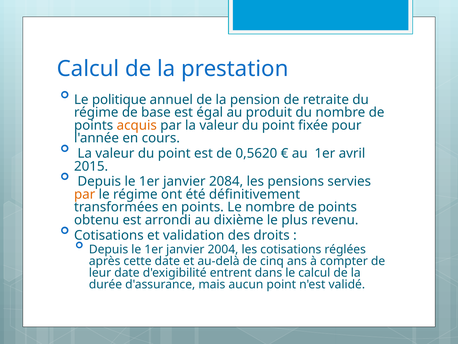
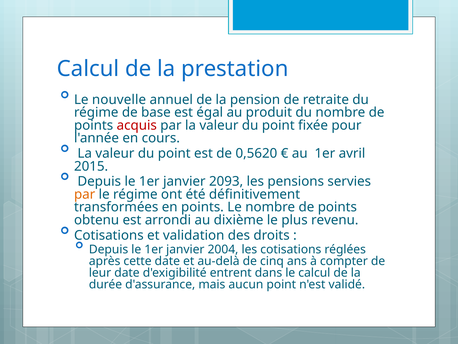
politique: politique -> nouvelle
acquis colour: orange -> red
2084: 2084 -> 2093
